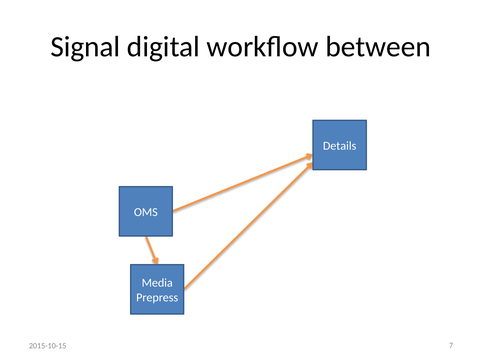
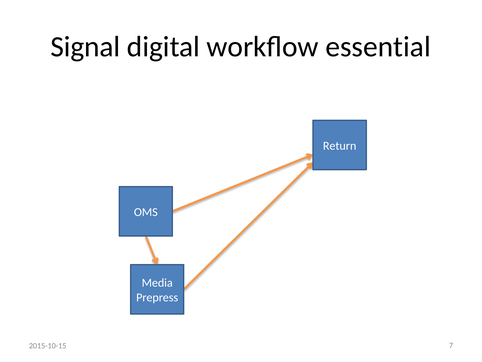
between: between -> essential
Details: Details -> Return
